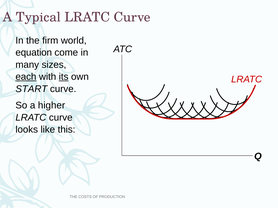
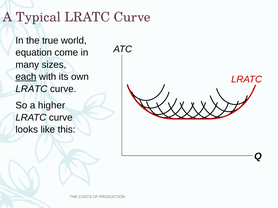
firm: firm -> true
its underline: present -> none
START at (31, 89): START -> LRATC
